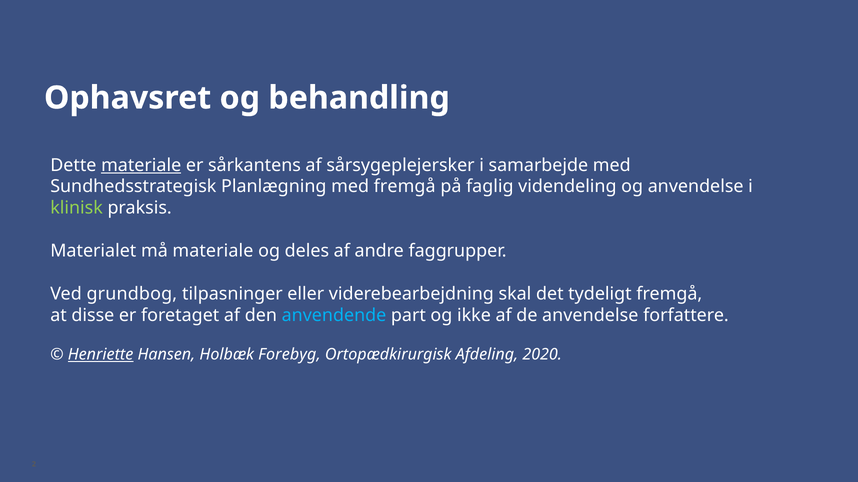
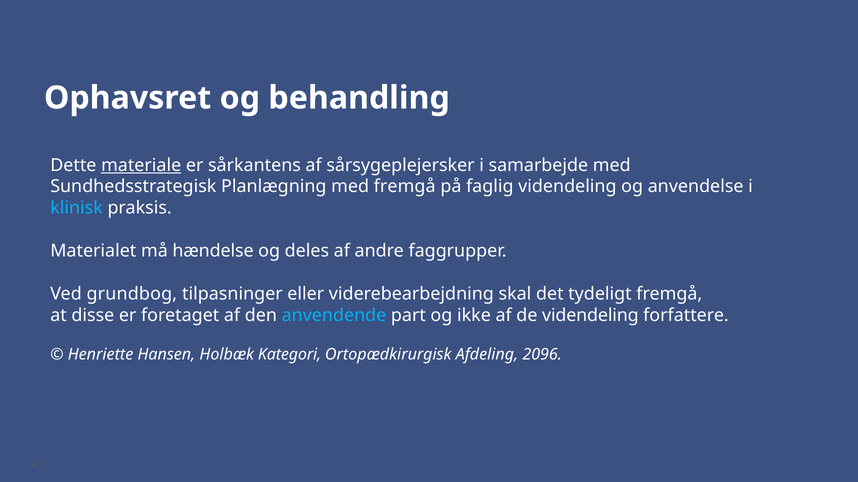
klinisk colour: light green -> light blue
må materiale: materiale -> hændelse
de anvendelse: anvendelse -> videndeling
Henriette underline: present -> none
Forebyg: Forebyg -> Kategori
2020: 2020 -> 2096
